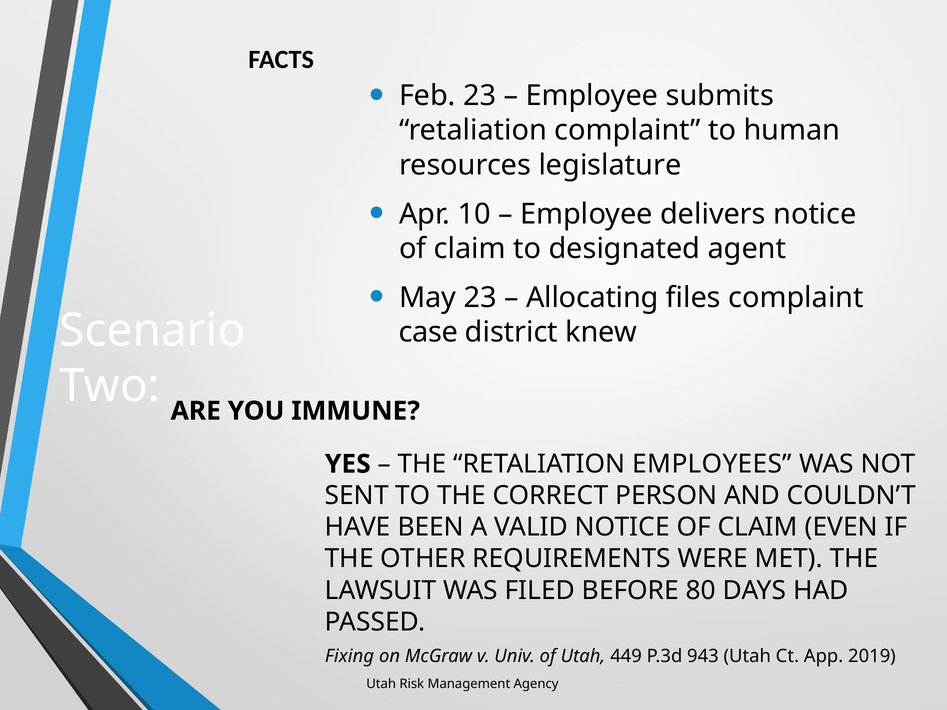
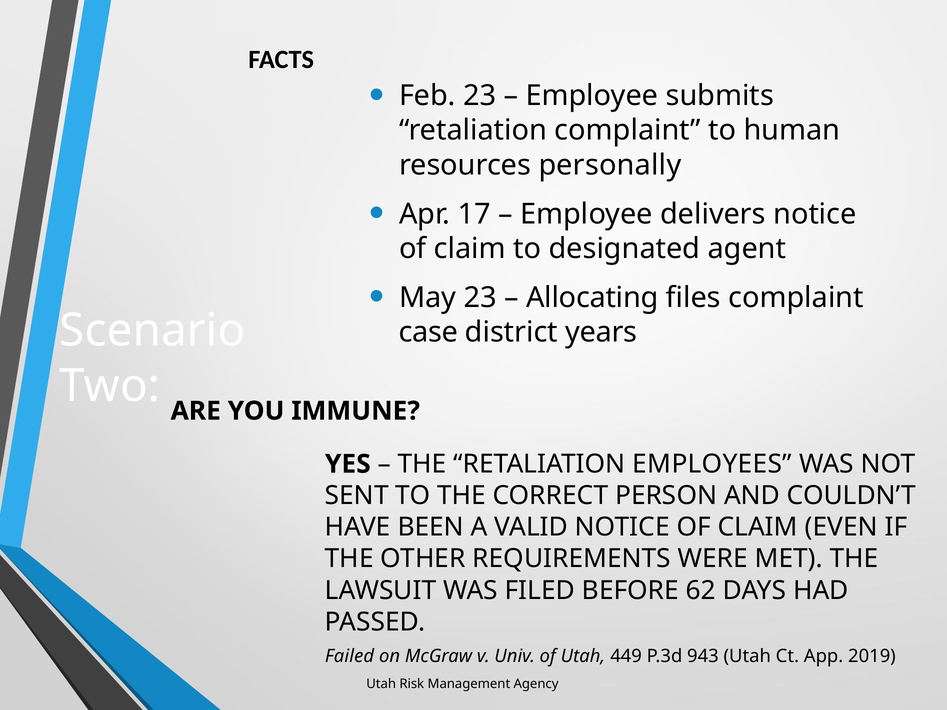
legislature: legislature -> personally
10: 10 -> 17
knew: knew -> years
80: 80 -> 62
Fixing: Fixing -> Failed
